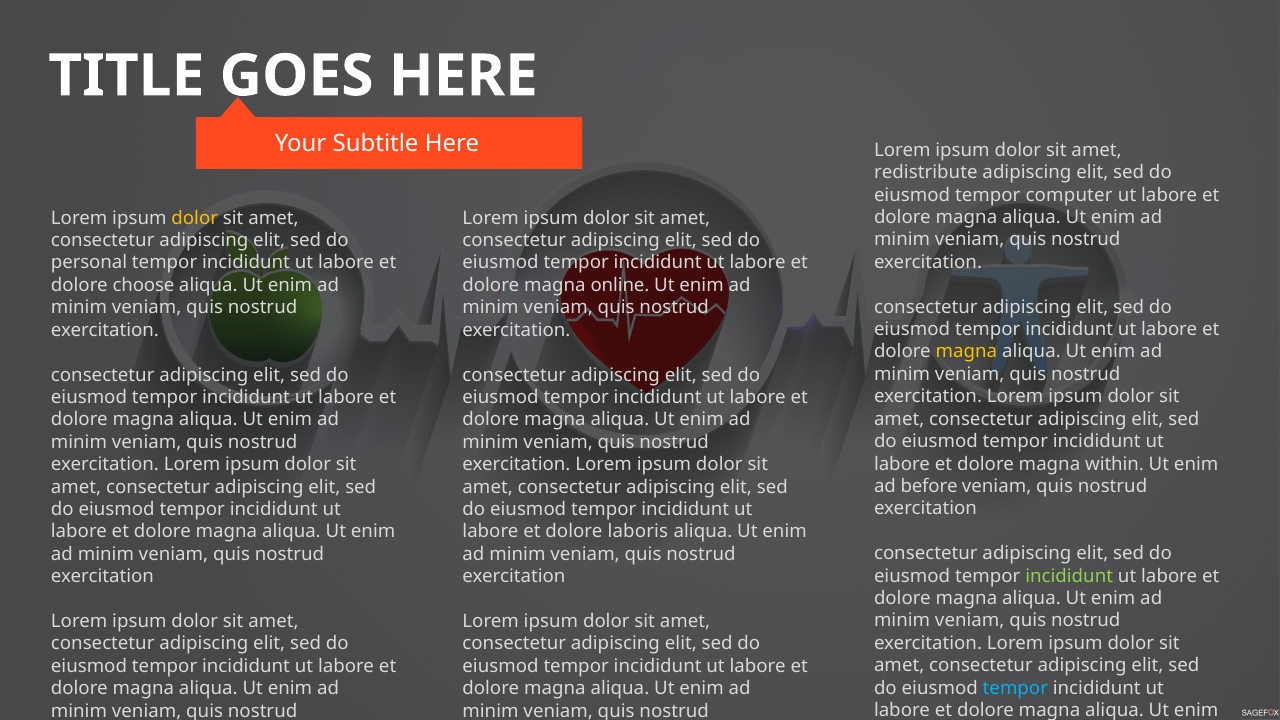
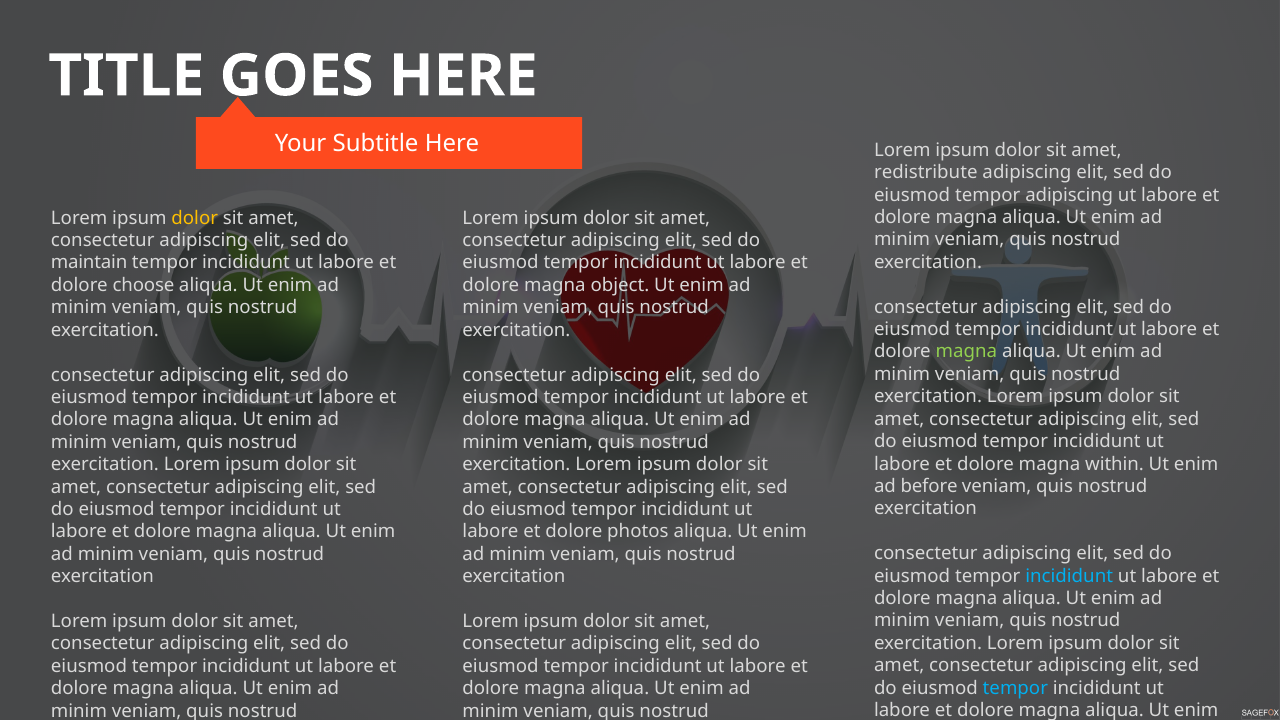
tempor computer: computer -> adipiscing
personal: personal -> maintain
online: online -> object
magna at (966, 352) colour: yellow -> light green
laboris: laboris -> photos
incididunt at (1069, 576) colour: light green -> light blue
